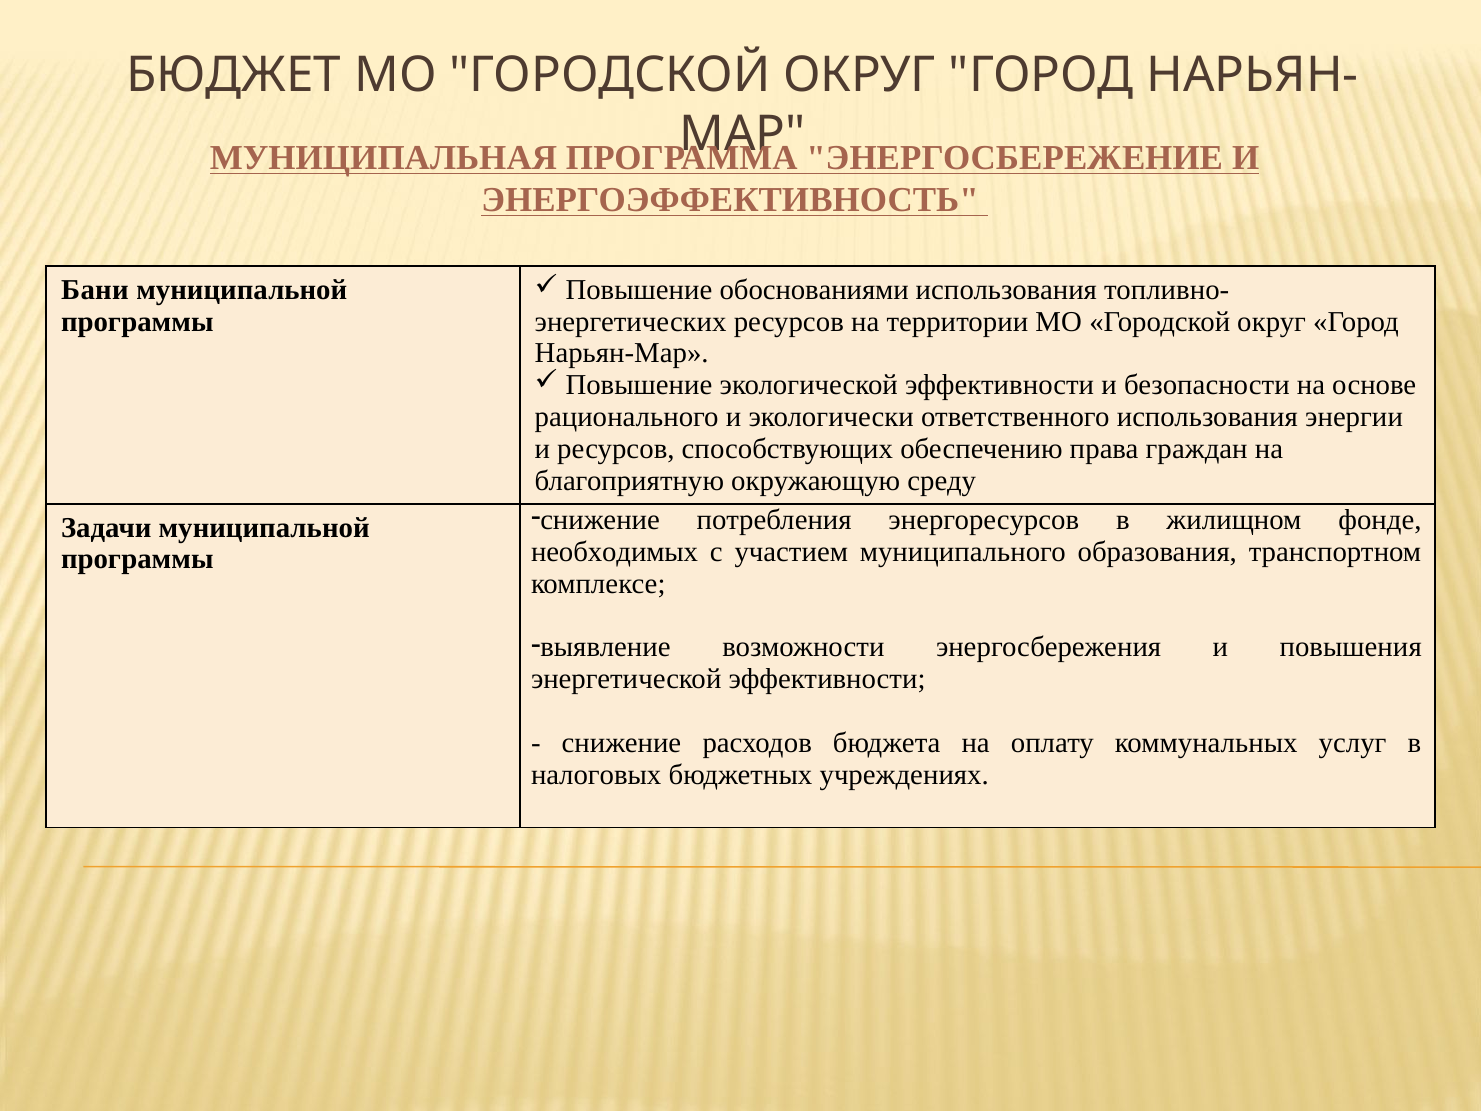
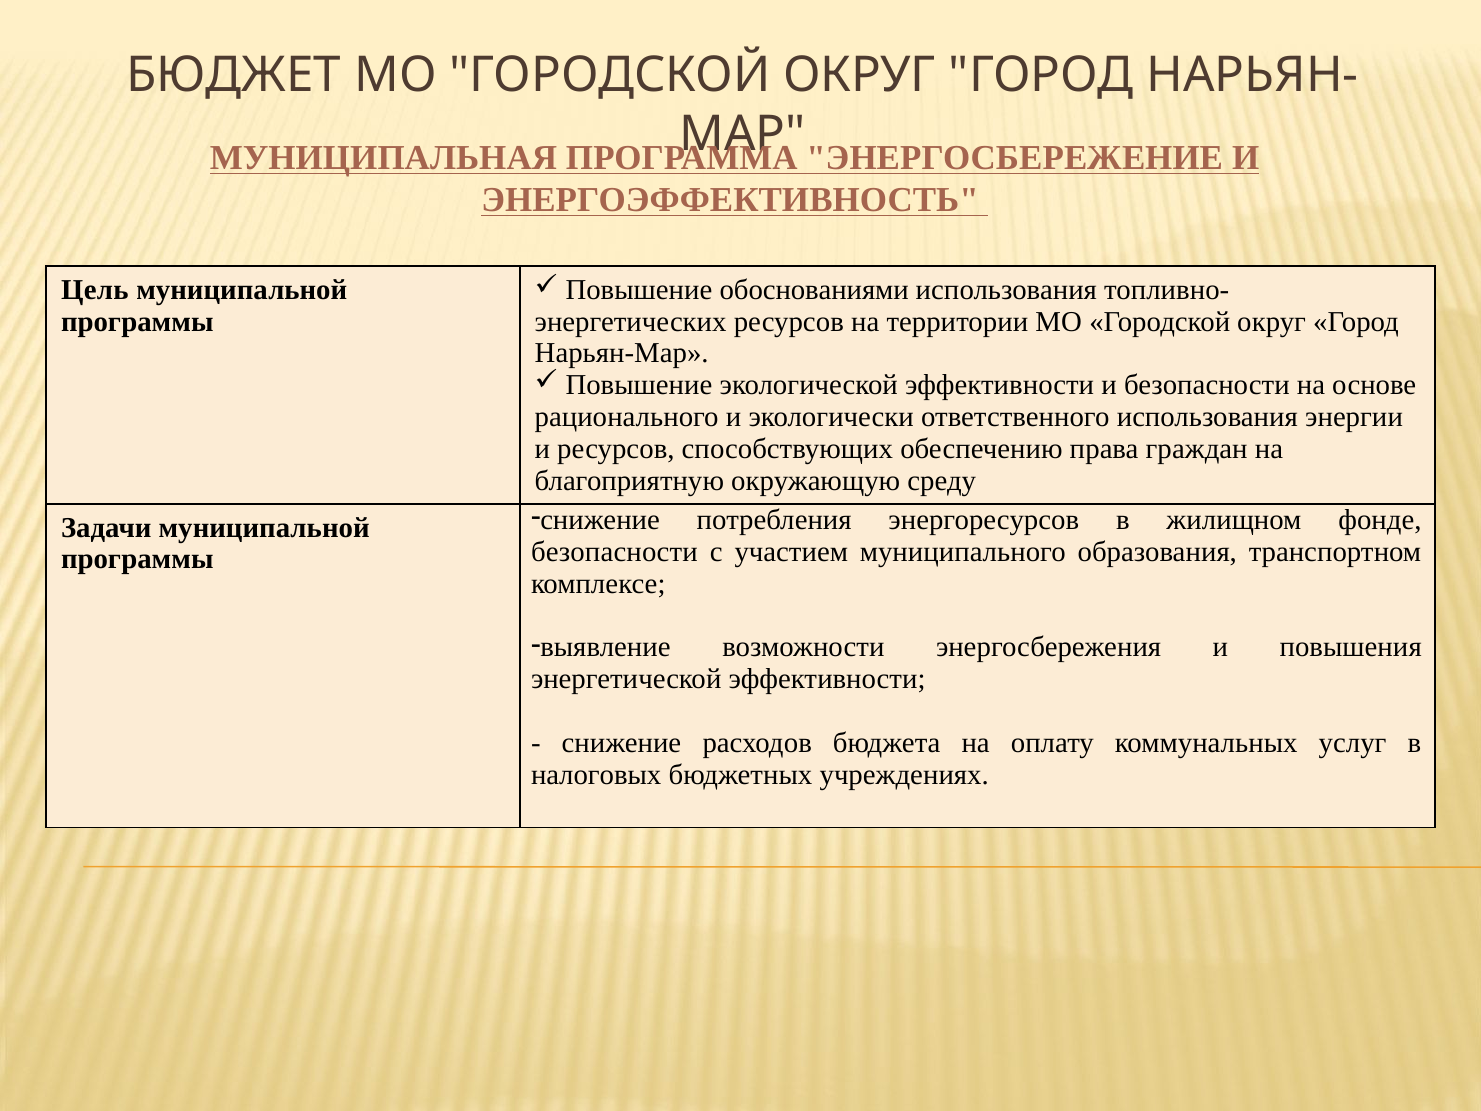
Бани: Бани -> Цель
необходимых at (615, 552): необходимых -> безопасности
